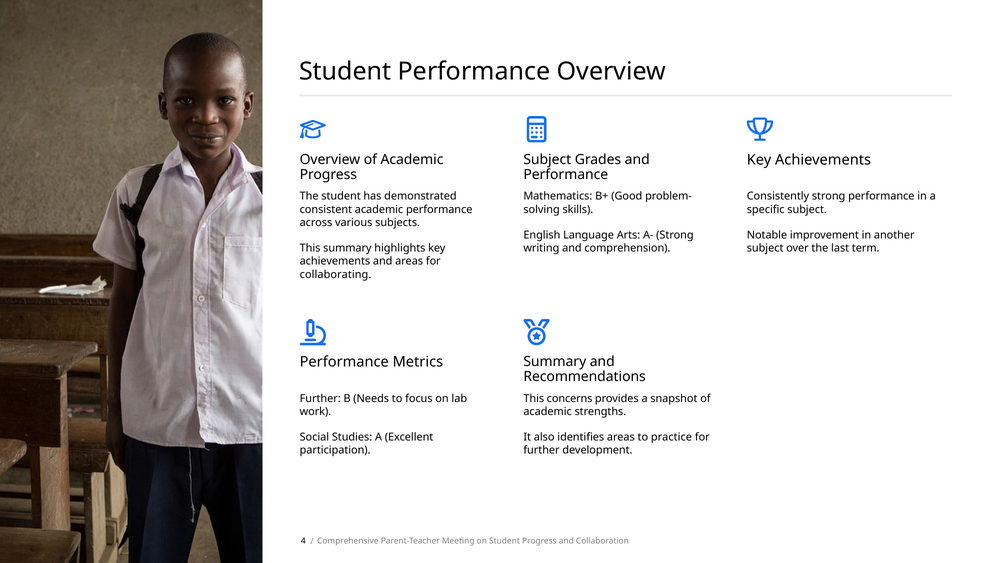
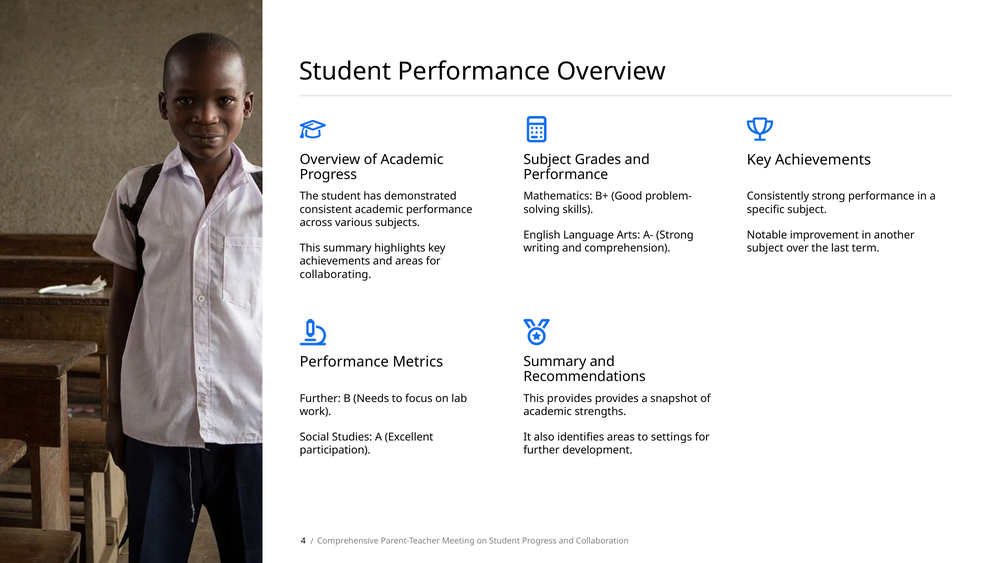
This concerns: concerns -> provides
practice: practice -> settings
